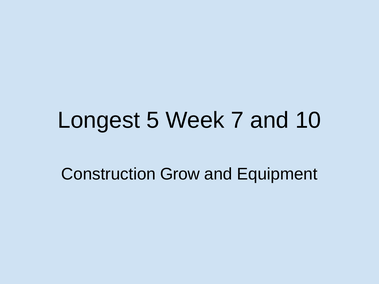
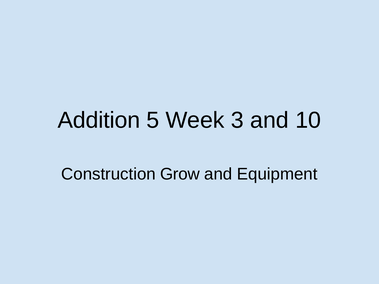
Longest: Longest -> Addition
7: 7 -> 3
